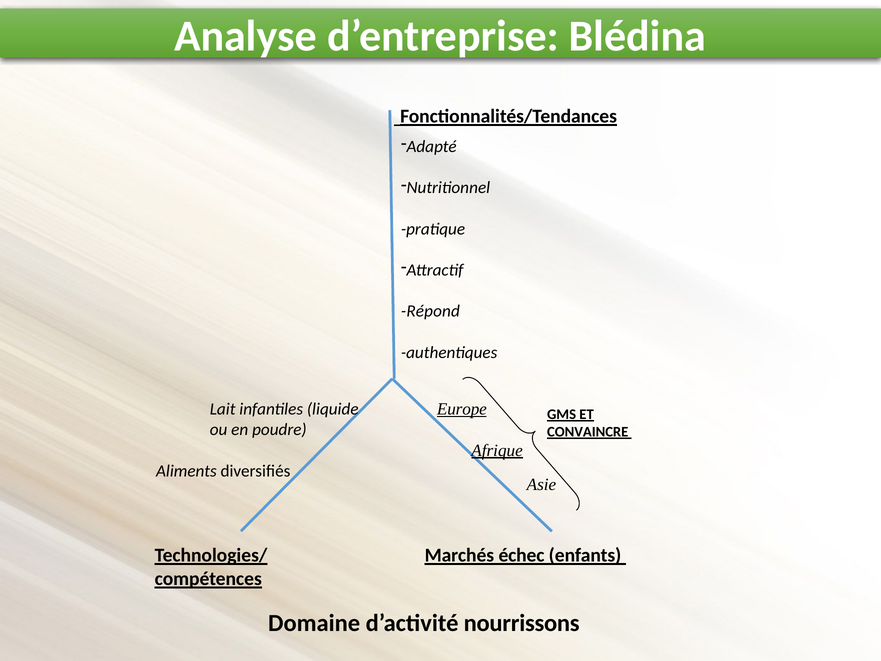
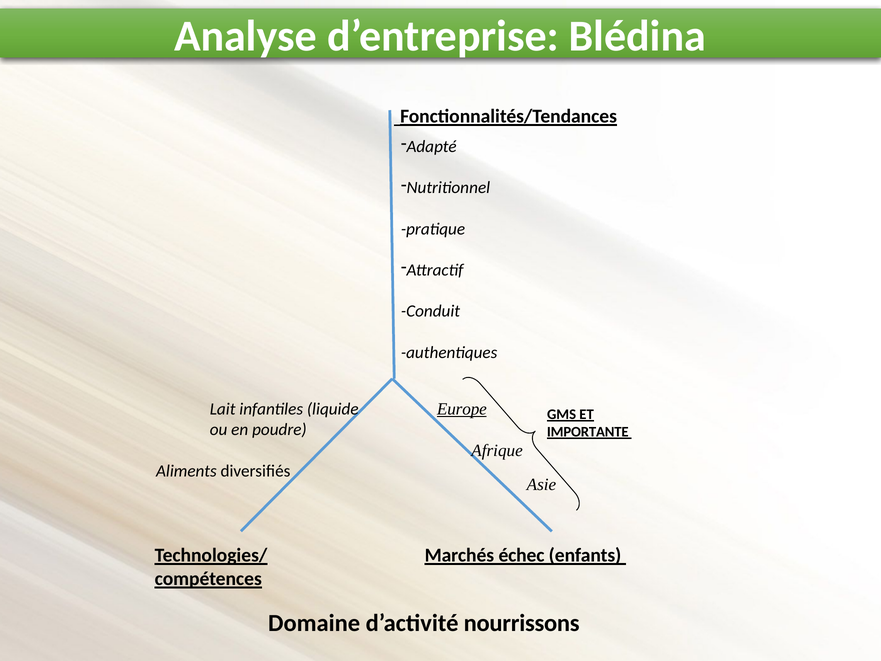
Répond: Répond -> Conduit
CONVAINCRE: CONVAINCRE -> IMPORTANTE
Afrique underline: present -> none
